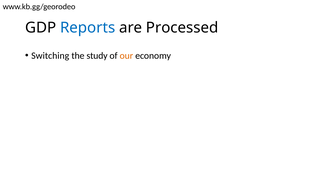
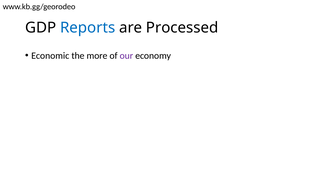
Switching: Switching -> Economic
study: study -> more
our colour: orange -> purple
